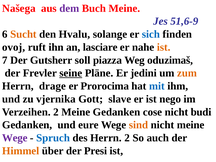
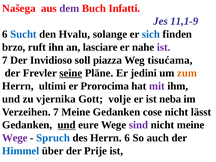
Buch Meine: Meine -> Infatti
51,6-9: 51,6-9 -> 11,1-9
Sucht colour: orange -> blue
ovoj: ovoj -> brzo
ist at (164, 47) colour: orange -> purple
Gutsherr: Gutsherr -> Invidioso
oduzimaš: oduzimaš -> tisućama
drage: drage -> ultimi
mit colour: blue -> purple
slave: slave -> volje
nego: nego -> neba
Verzeihen 2: 2 -> 7
budi: budi -> lässt
und at (67, 125) underline: none -> present
sind colour: orange -> purple
Herrn 2: 2 -> 6
Himmel colour: orange -> blue
Presi: Presi -> Prije
